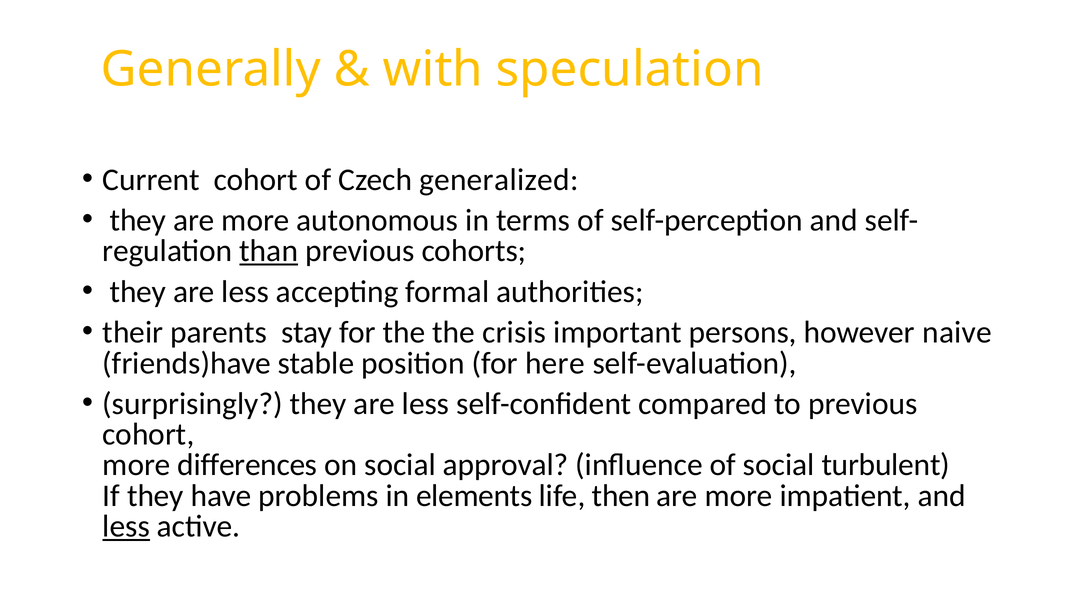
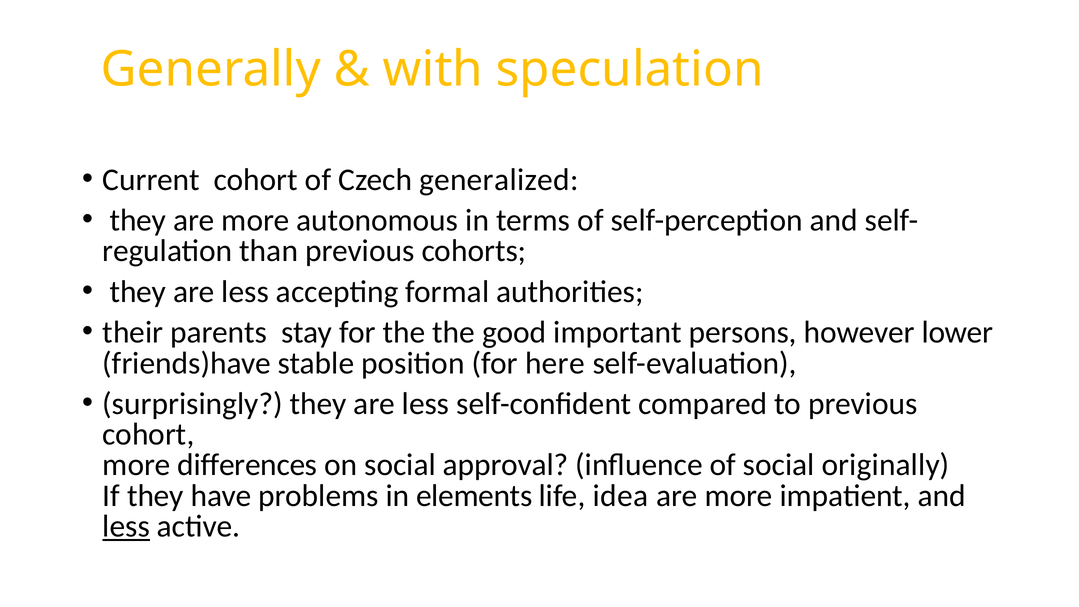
than underline: present -> none
crisis: crisis -> good
naive: naive -> lower
turbulent: turbulent -> originally
then: then -> idea
